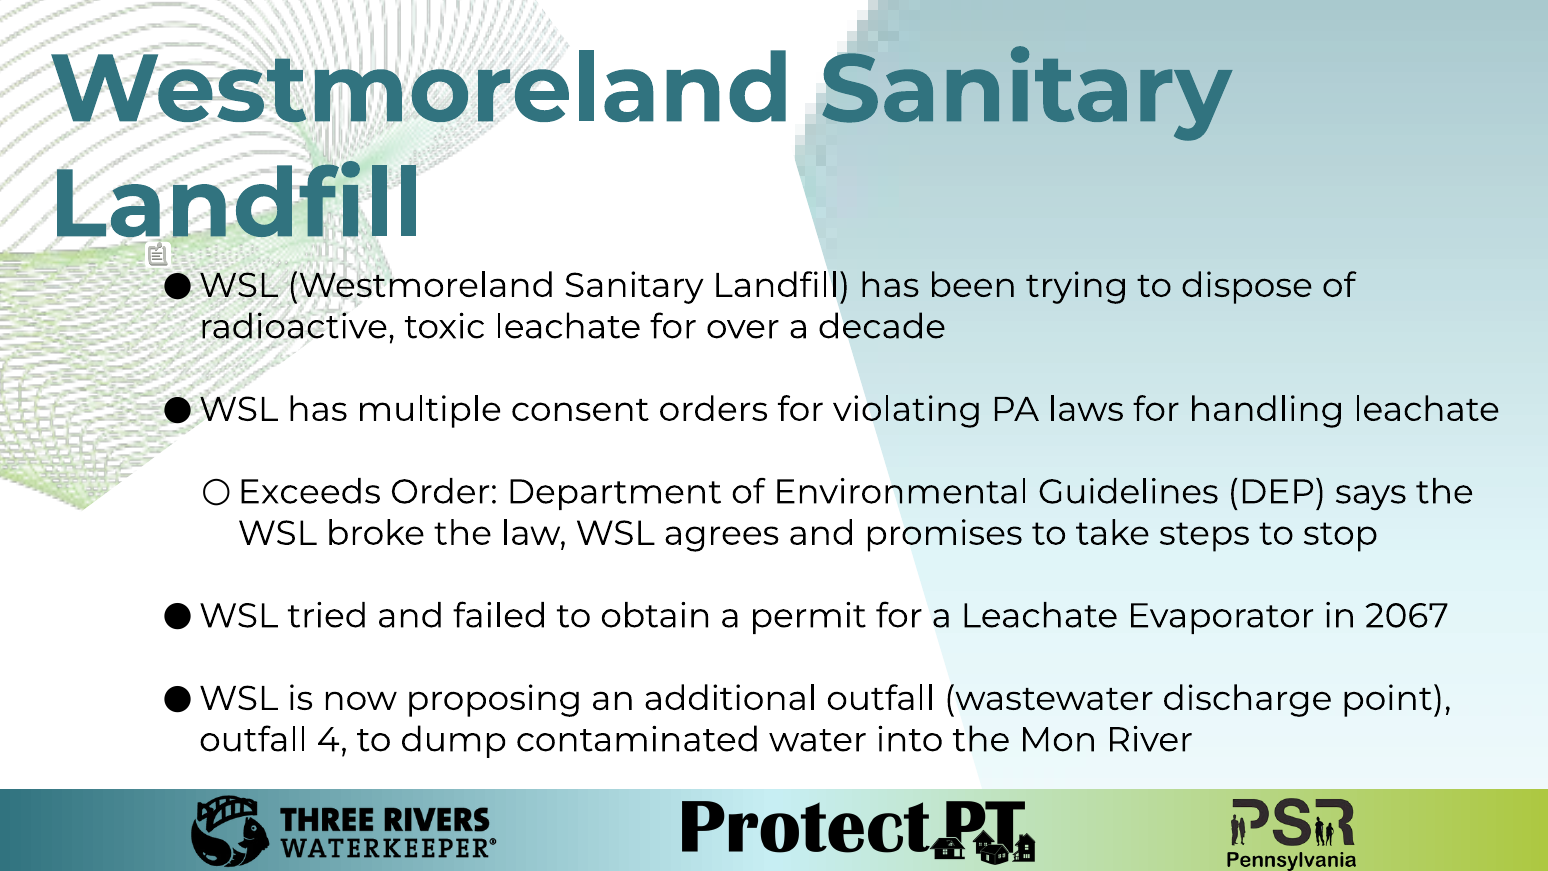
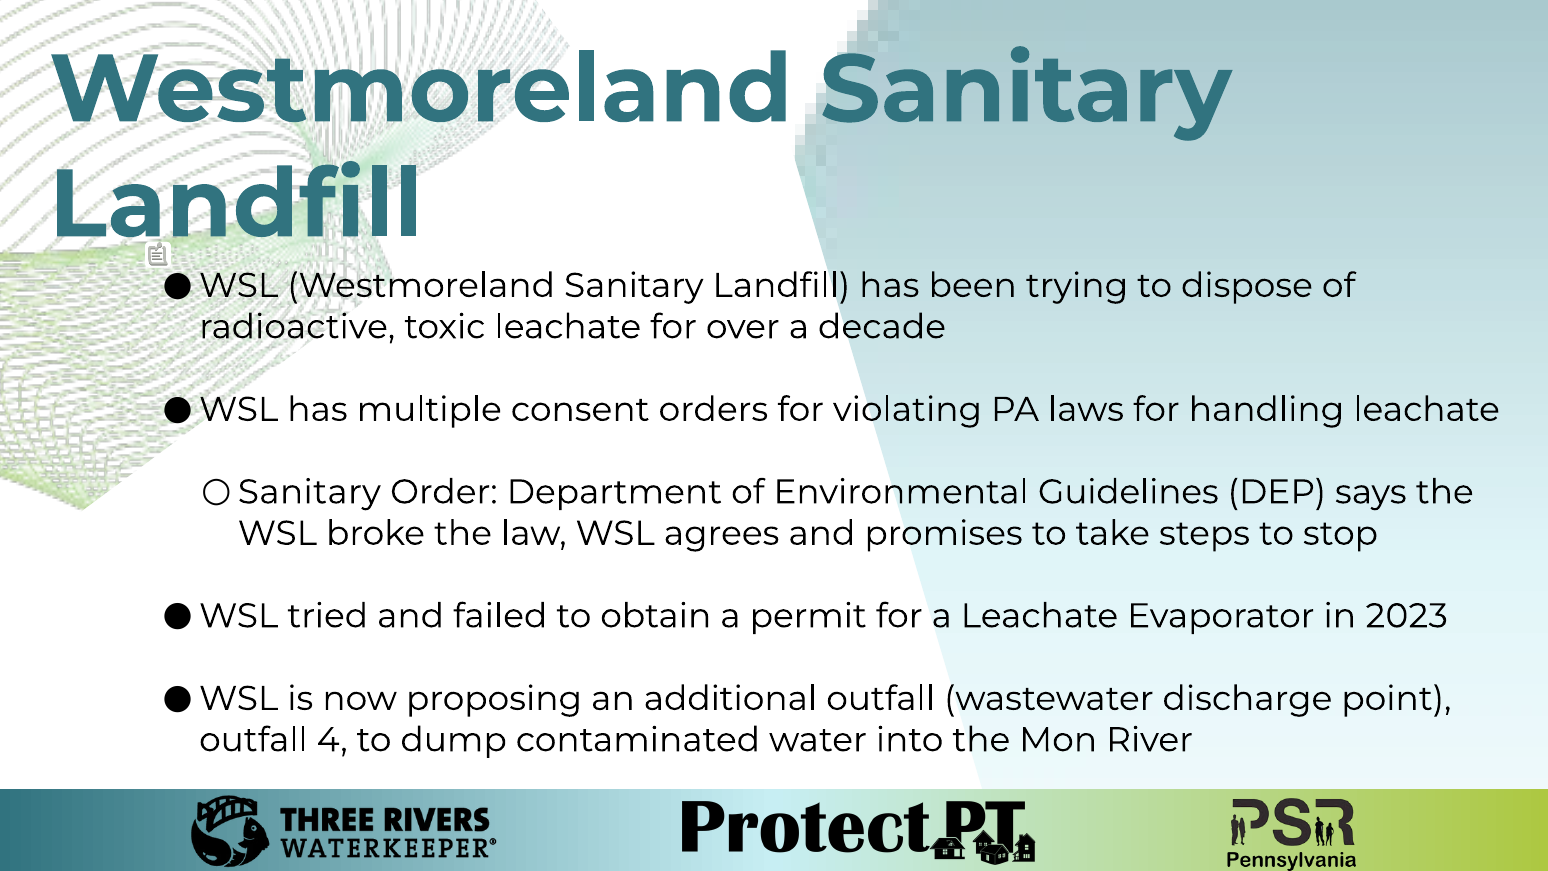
Exceeds at (309, 492): Exceeds -> Sanitary
2067: 2067 -> 2023
